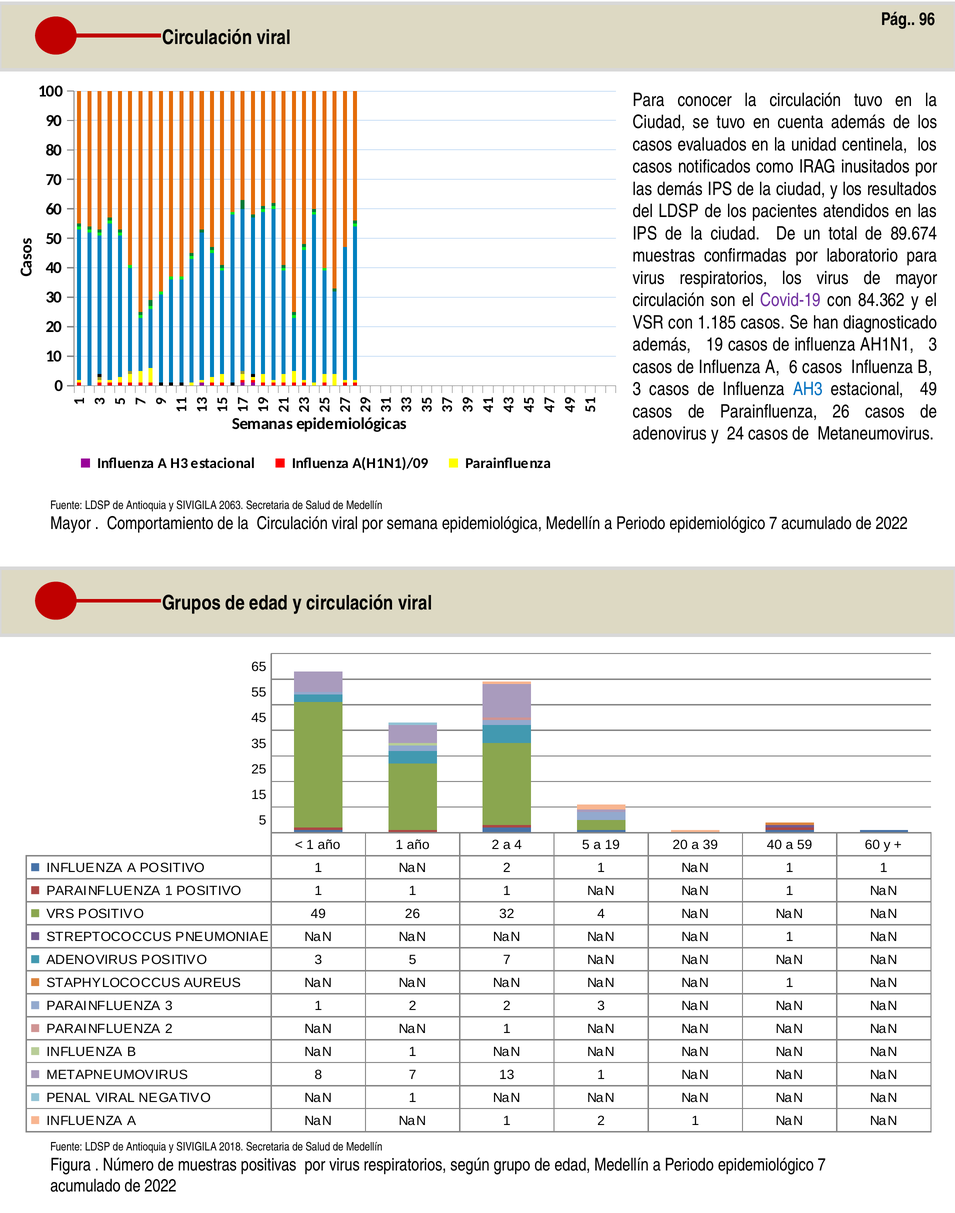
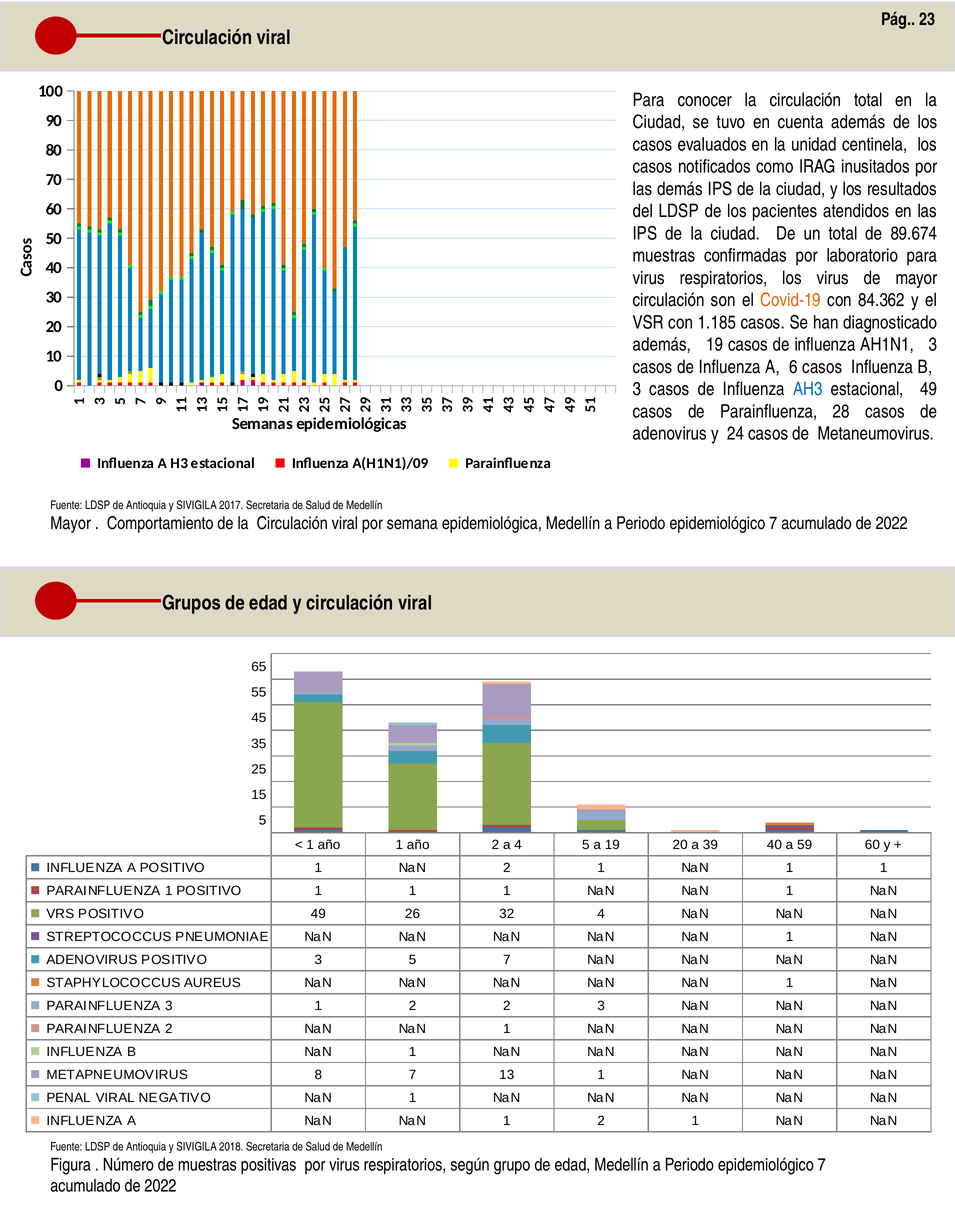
96: 96 -> 23
circulación tuvo: tuvo -> total
Covid-19 colour: purple -> orange
Parainfluenza 26: 26 -> 28
2063: 2063 -> 2017
